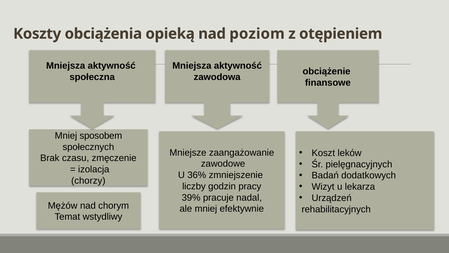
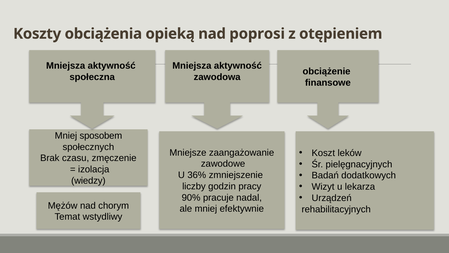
poziom: poziom -> poprosi
chorzy: chorzy -> wiedzy
39%: 39% -> 90%
